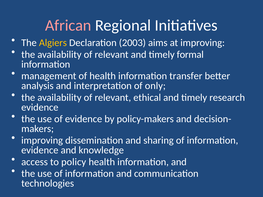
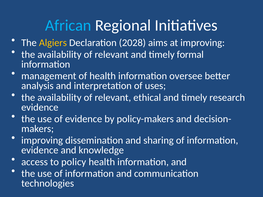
African colour: pink -> light blue
2003: 2003 -> 2028
transfer: transfer -> oversee
only: only -> uses
